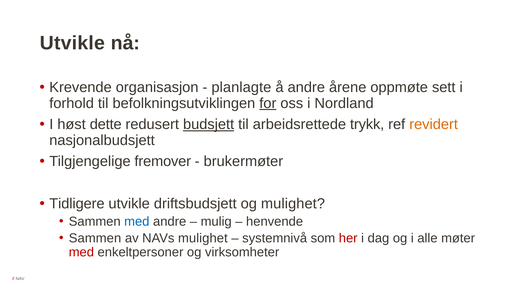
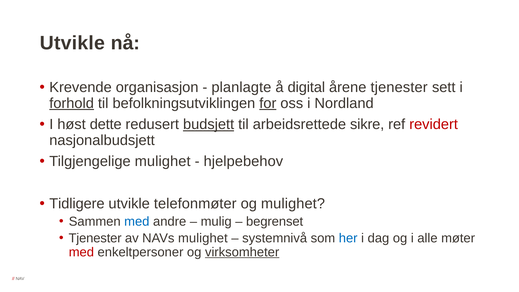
å andre: andre -> digital
årene oppmøte: oppmøte -> tjenester
forhold underline: none -> present
trykk: trykk -> sikre
revidert colour: orange -> red
Tilgjengelige fremover: fremover -> mulighet
brukermøter: brukermøter -> hjelpebehov
driftsbudsjett: driftsbudsjett -> telefonmøter
henvende: henvende -> begrenset
Sammen at (95, 238): Sammen -> Tjenester
her colour: red -> blue
virksomheter underline: none -> present
